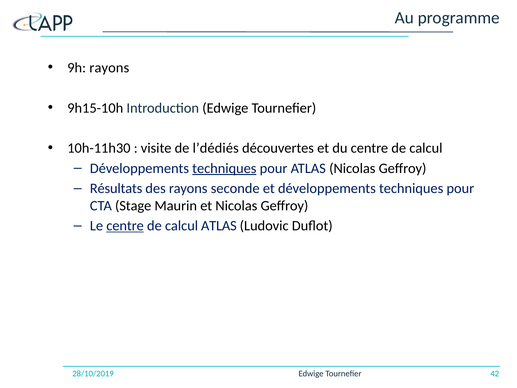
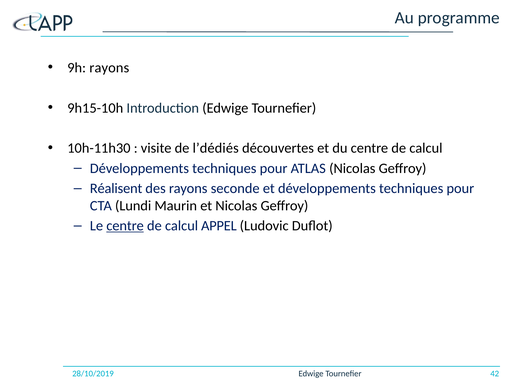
techniques at (224, 168) underline: present -> none
Résultats: Résultats -> Réalisent
Stage: Stage -> Lundi
calcul ATLAS: ATLAS -> APPEL
